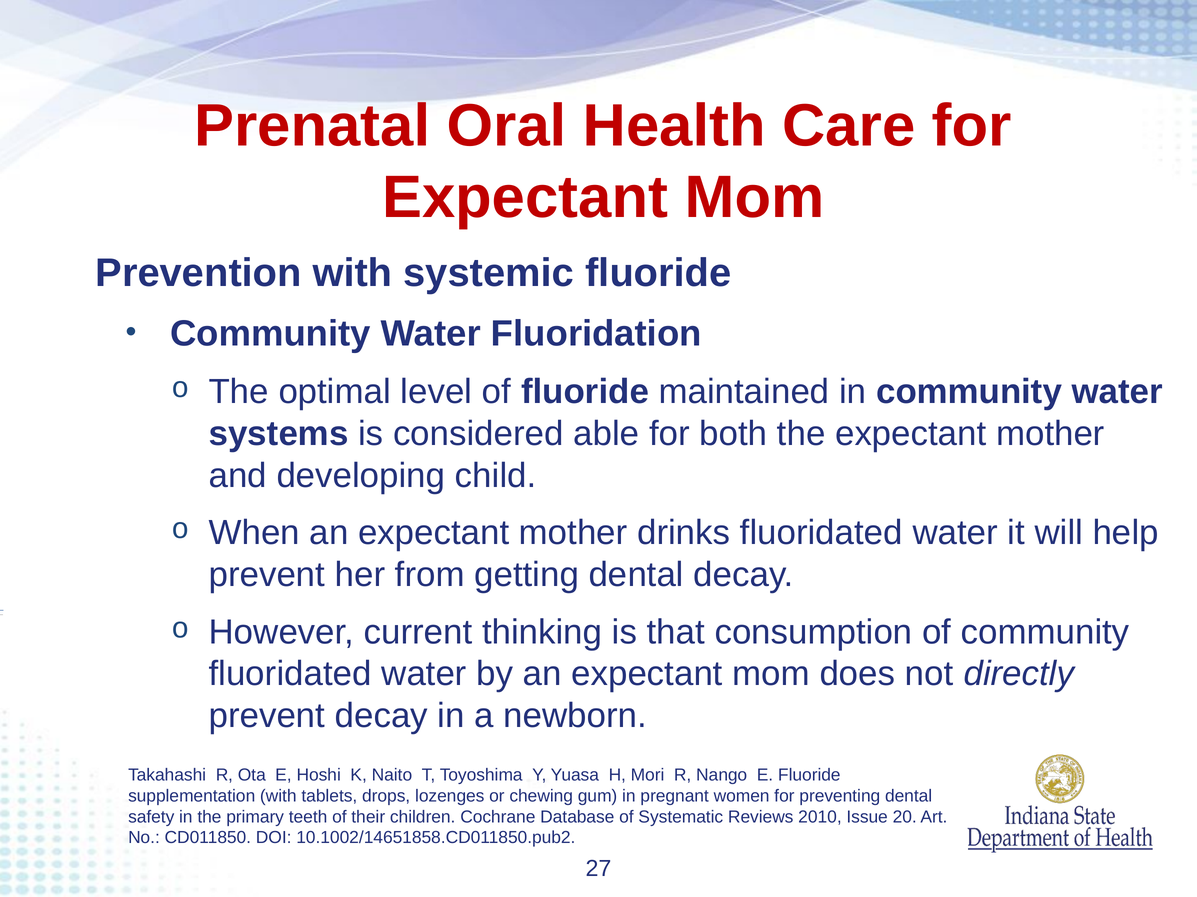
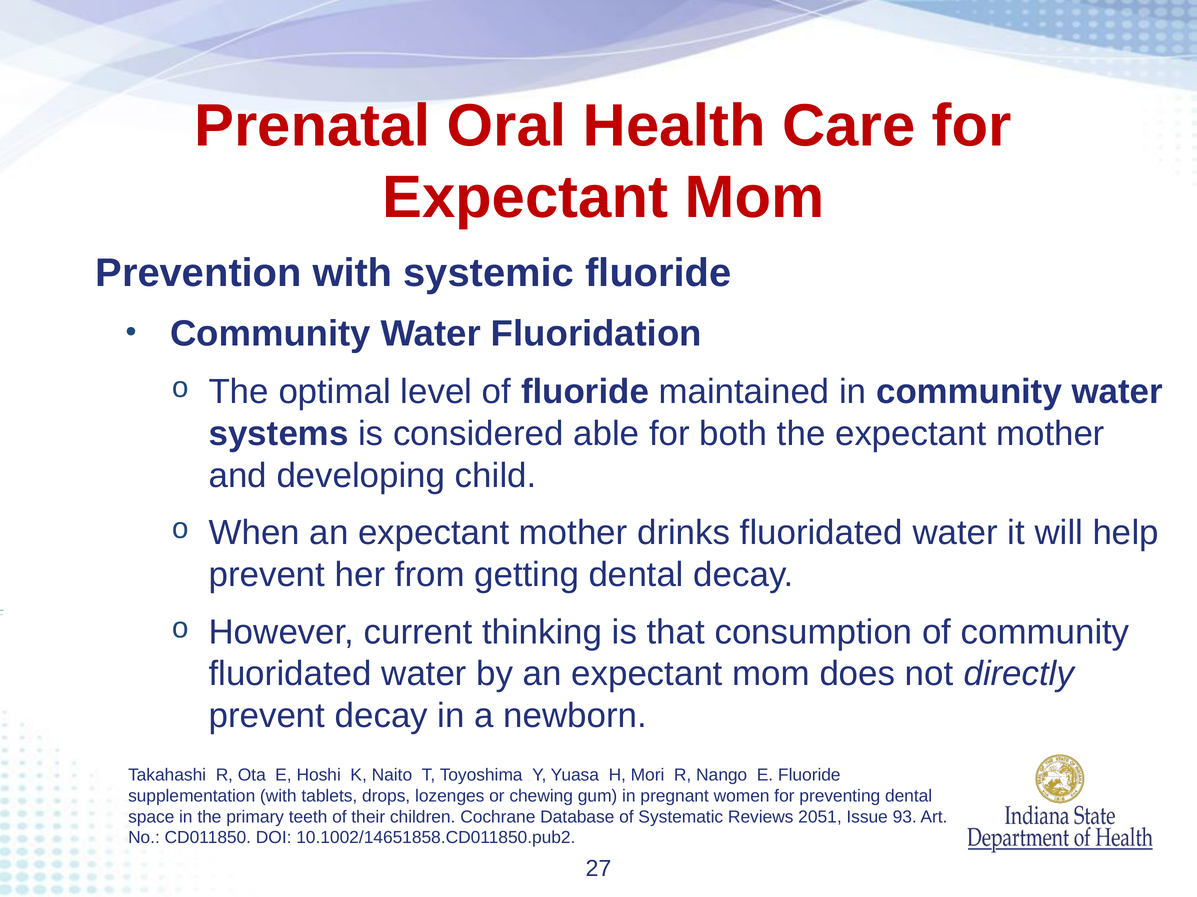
safety: safety -> space
2010: 2010 -> 2051
20: 20 -> 93
